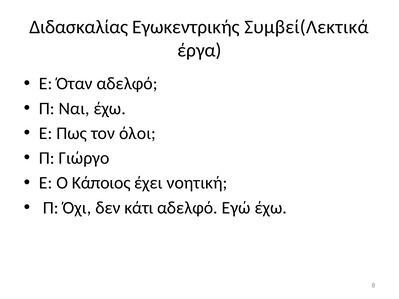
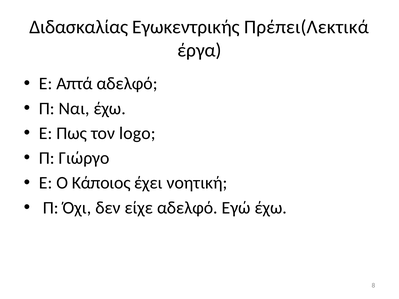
Συμβεί(Λεκτικά: Συμβεί(Λεκτικά -> Πρέπει(Λεκτικά
Όταν: Όταν -> Απτά
όλοι: όλοι -> logo
κάτι: κάτι -> είχε
